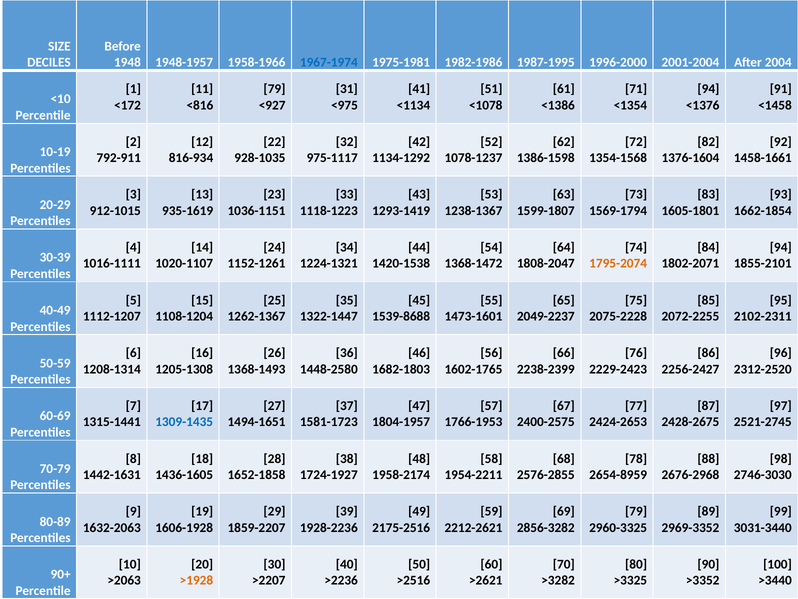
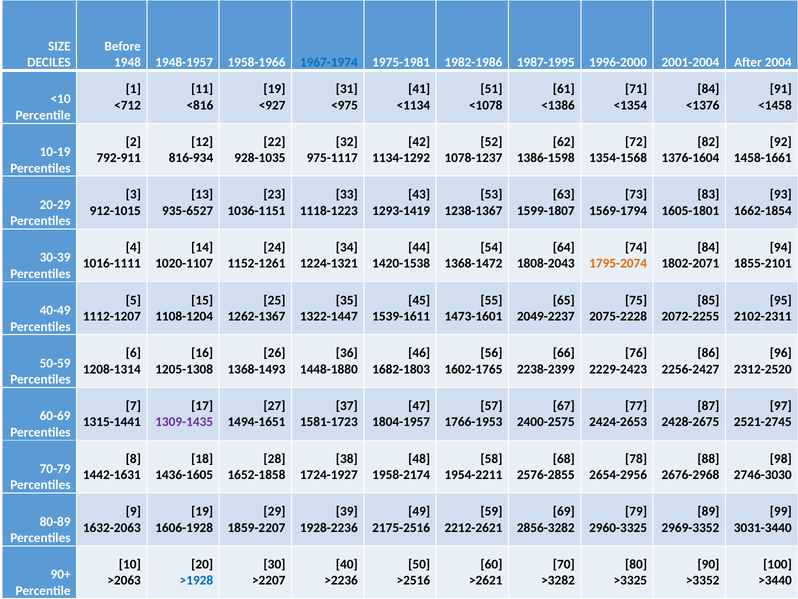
79 at (274, 89): 79 -> 19
94 at (708, 89): 94 -> 84
<172: <172 -> <712
935-1619: 935-1619 -> 935-6527
1808-2047: 1808-2047 -> 1808-2043
1539-8688: 1539-8688 -> 1539-1611
1448-2580: 1448-2580 -> 1448-1880
1309-1435 colour: blue -> purple
2654-8959: 2654-8959 -> 2654-2956
>1928 colour: orange -> blue
